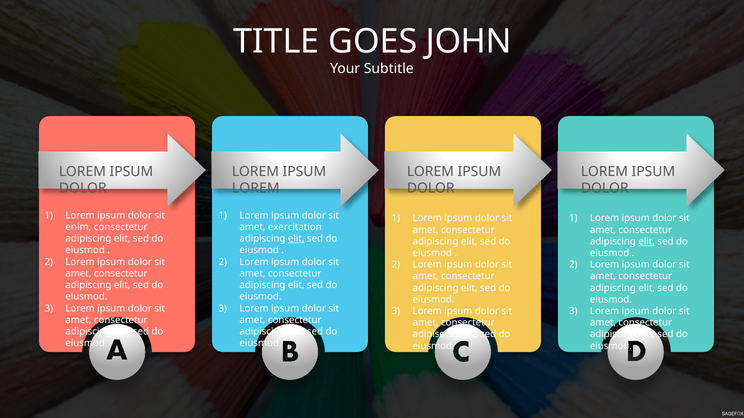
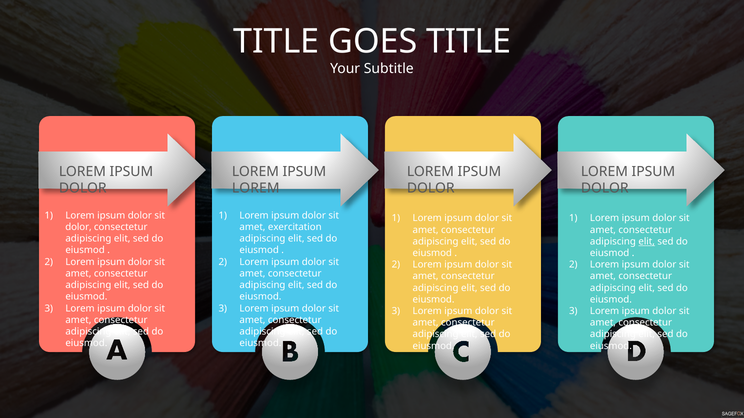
GOES JOHN: JOHN -> TITLE
enim at (78, 227): enim -> dolor
elit at (296, 239) underline: present -> none
